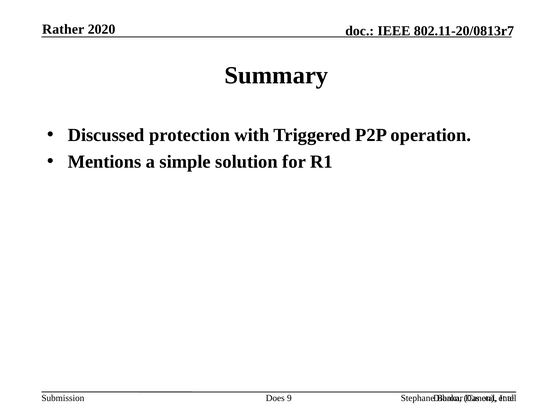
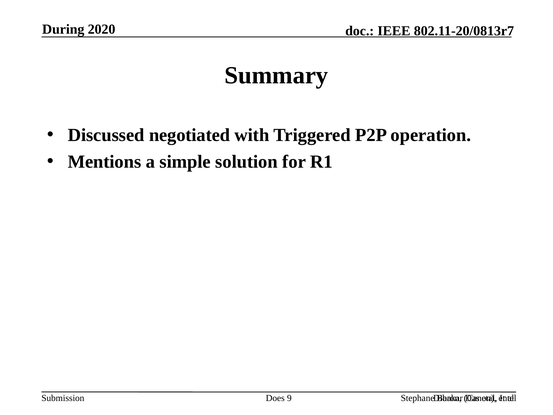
Rather: Rather -> During
protection: protection -> negotiated
